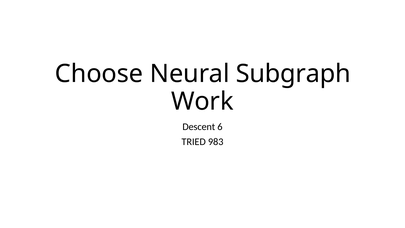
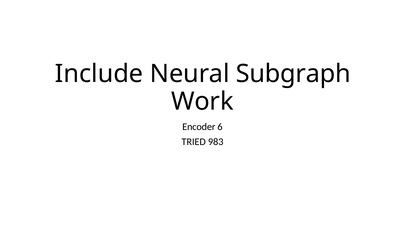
Choose: Choose -> Include
Descent: Descent -> Encoder
